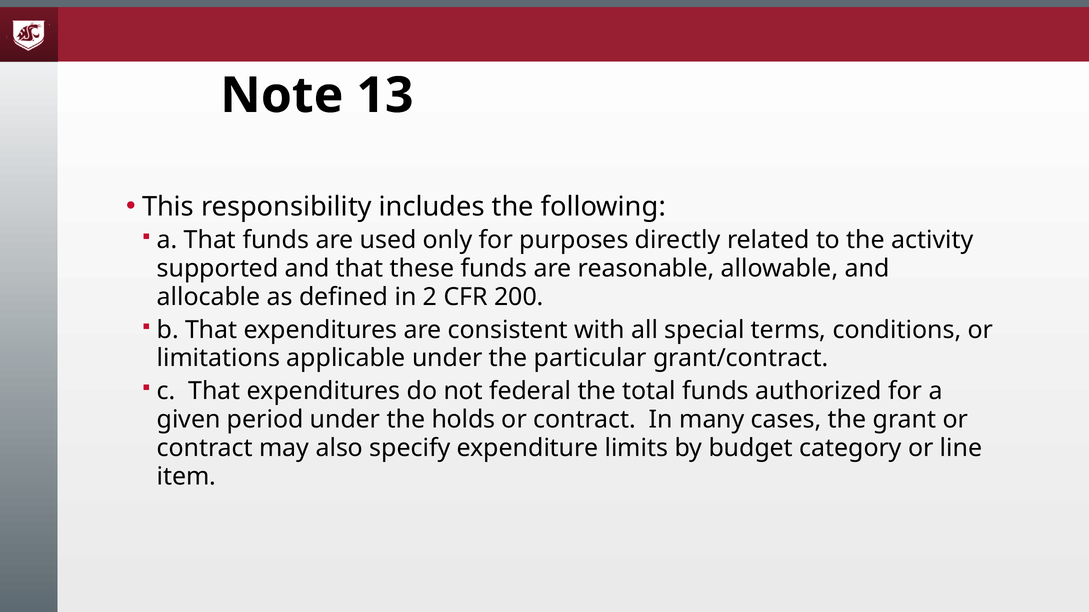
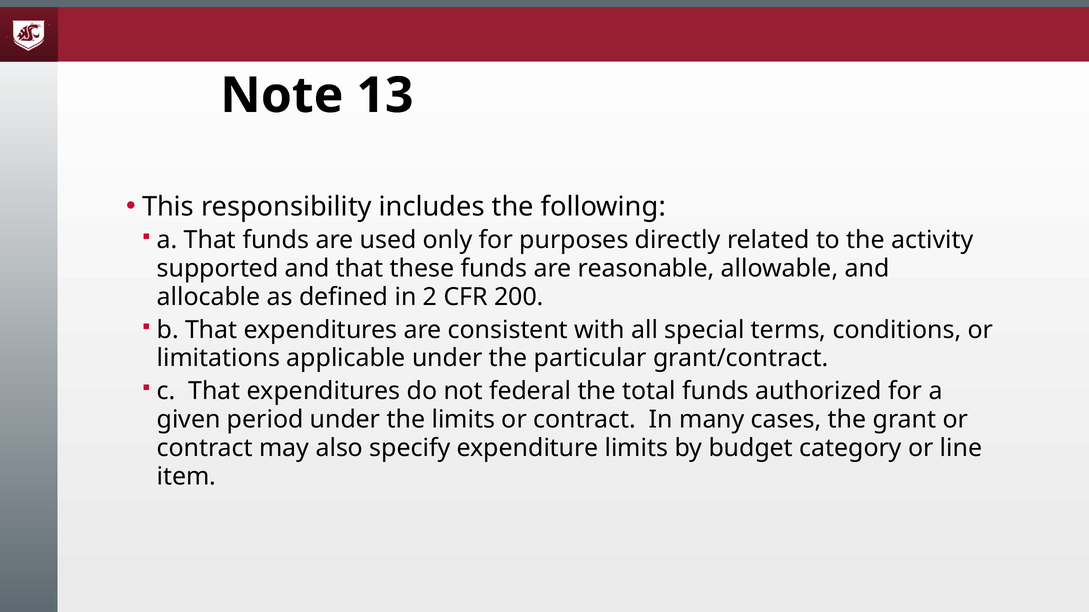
the holds: holds -> limits
